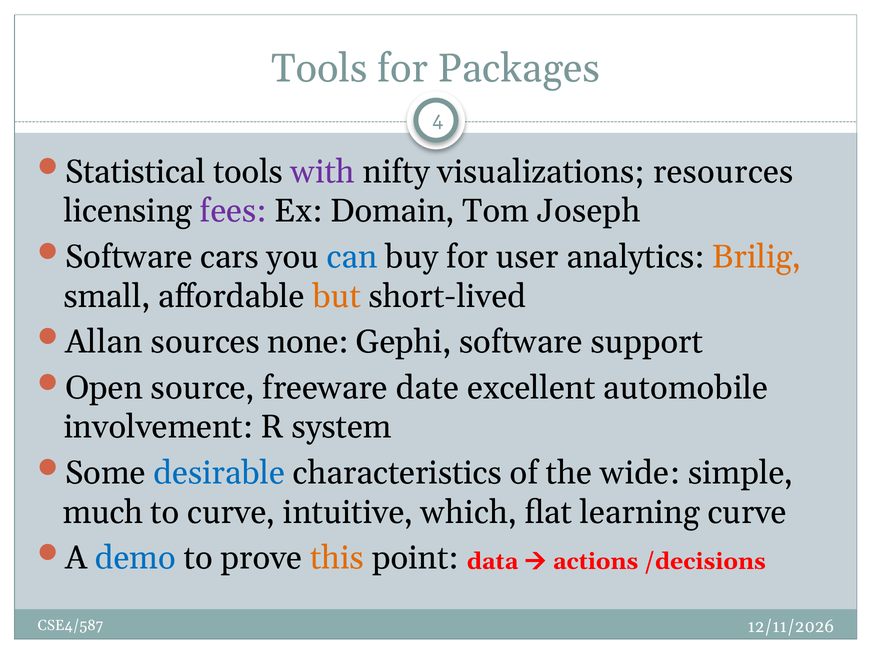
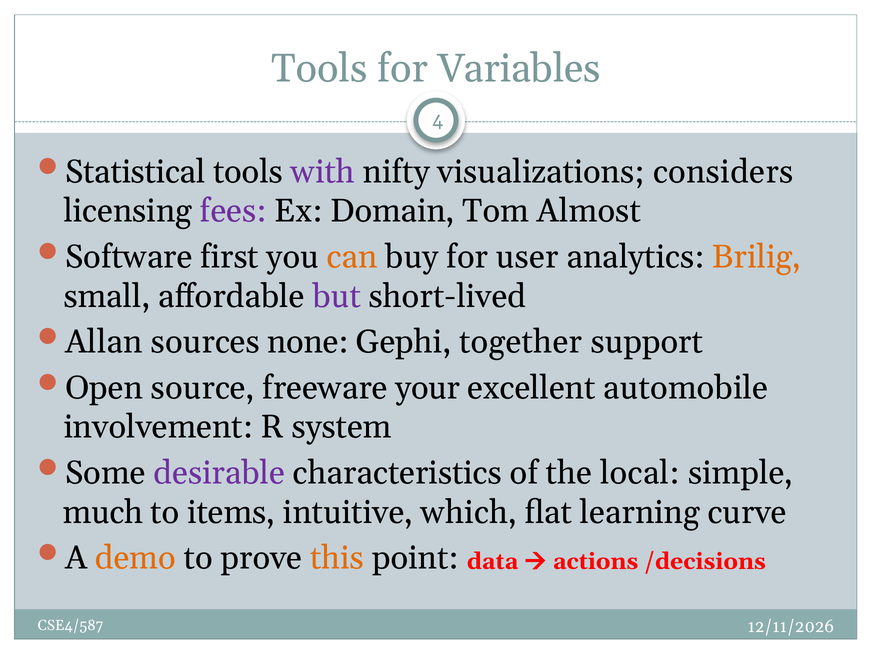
Packages: Packages -> Variables
resources: resources -> considers
Joseph: Joseph -> Almost
cars: cars -> first
can colour: blue -> orange
but colour: orange -> purple
Gephi software: software -> together
date: date -> your
desirable colour: blue -> purple
wide: wide -> local
to curve: curve -> items
demo colour: blue -> orange
